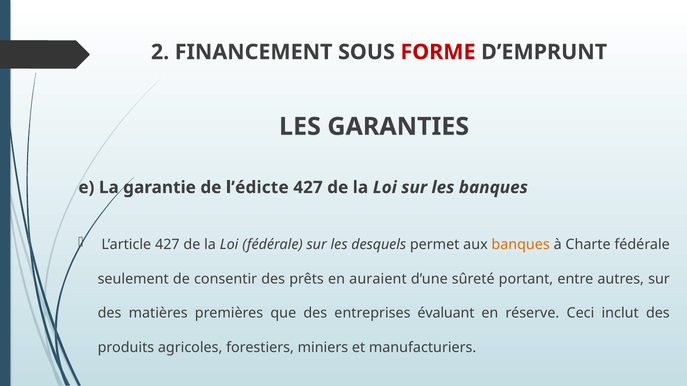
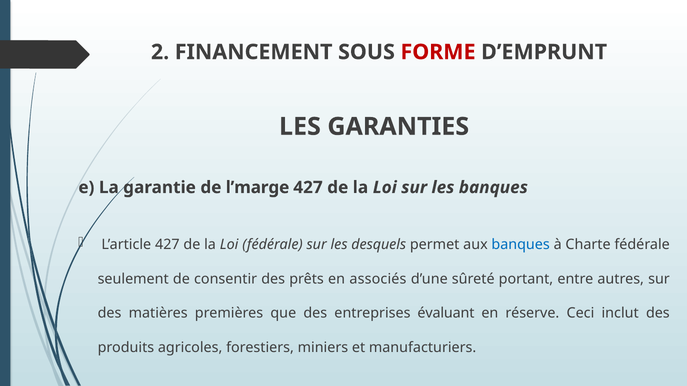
l’édicte: l’édicte -> l’marge
banques at (521, 245) colour: orange -> blue
auraient: auraient -> associés
